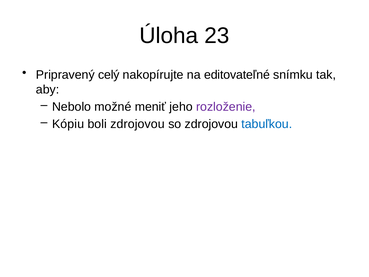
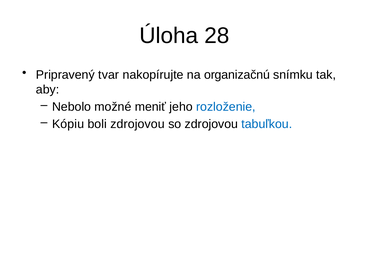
23: 23 -> 28
celý: celý -> tvar
editovateľné: editovateľné -> organizačnú
rozloženie colour: purple -> blue
